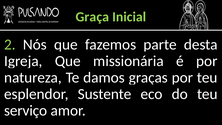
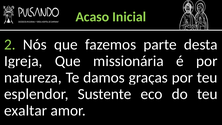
Graça: Graça -> Acaso
serviço: serviço -> exaltar
